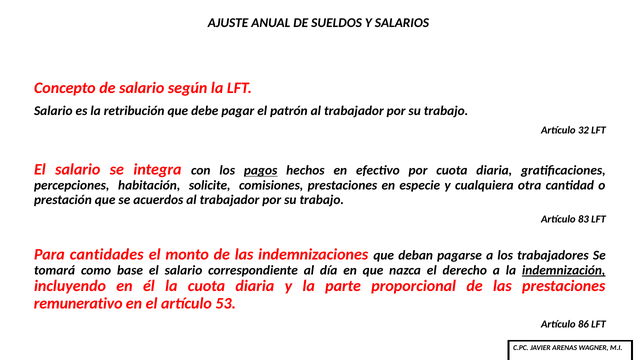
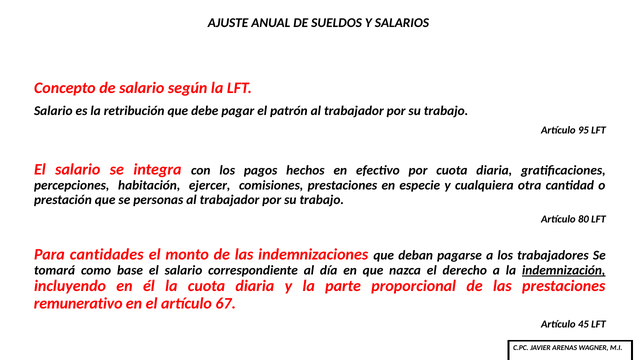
32: 32 -> 95
pagos underline: present -> none
solicite: solicite -> ejercer
acuerdos: acuerdos -> personas
83: 83 -> 80
53: 53 -> 67
86: 86 -> 45
